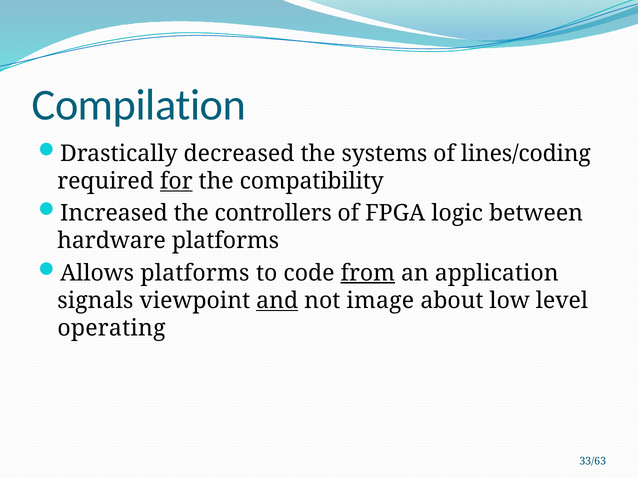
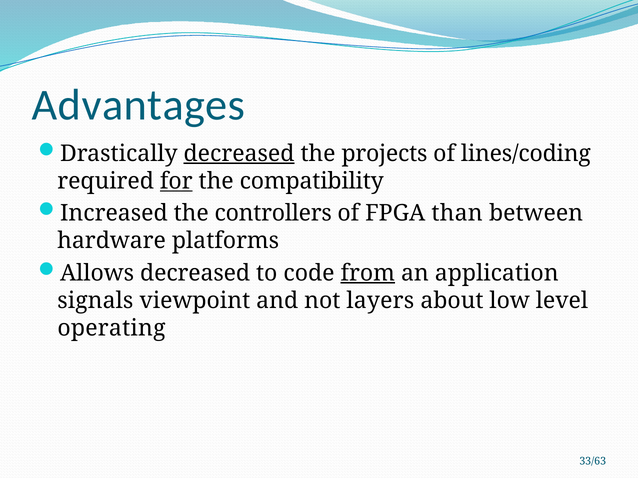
Compilation: Compilation -> Advantages
decreased at (239, 154) underline: none -> present
systems: systems -> projects
logic: logic -> than
Allows platforms: platforms -> decreased
and underline: present -> none
image: image -> layers
